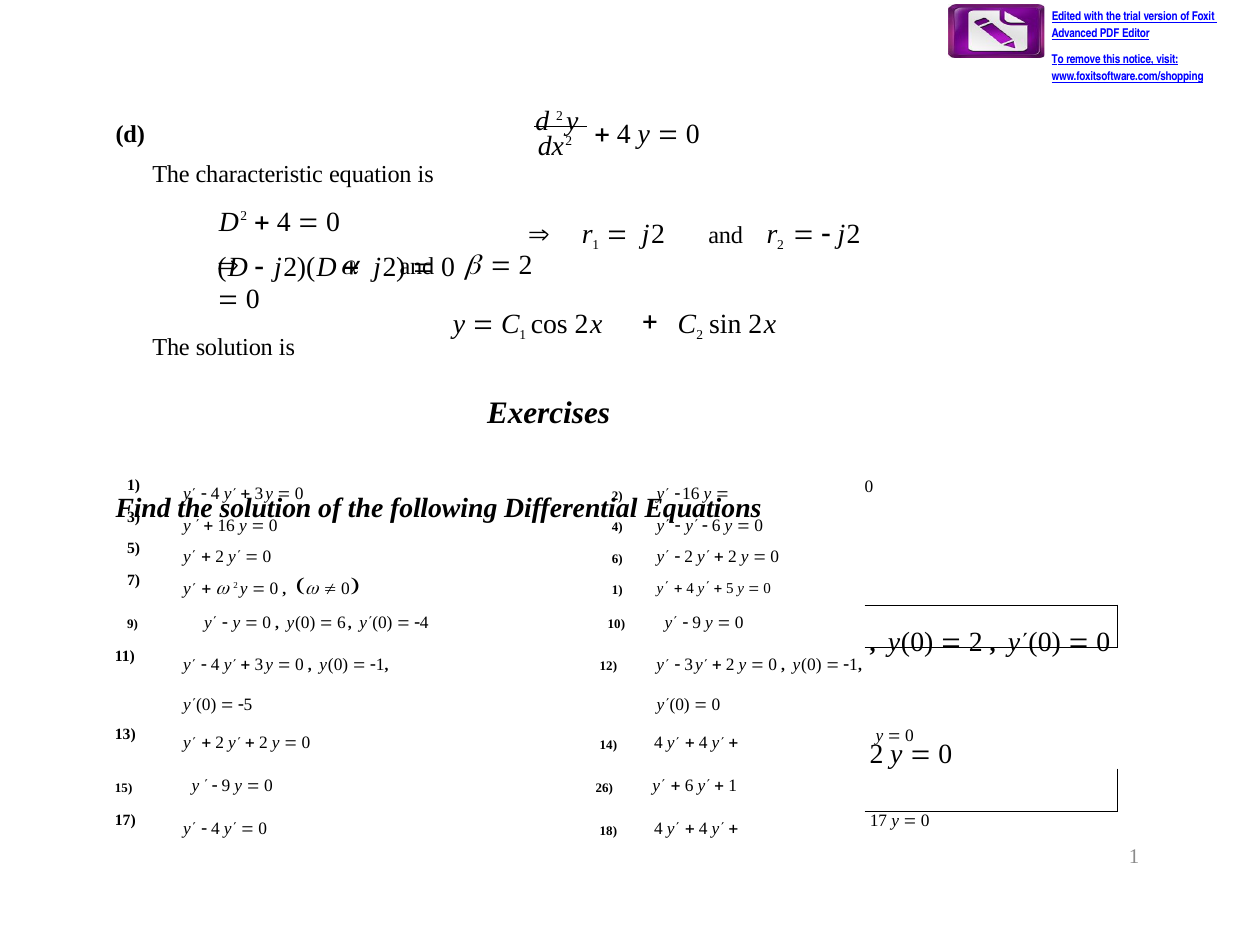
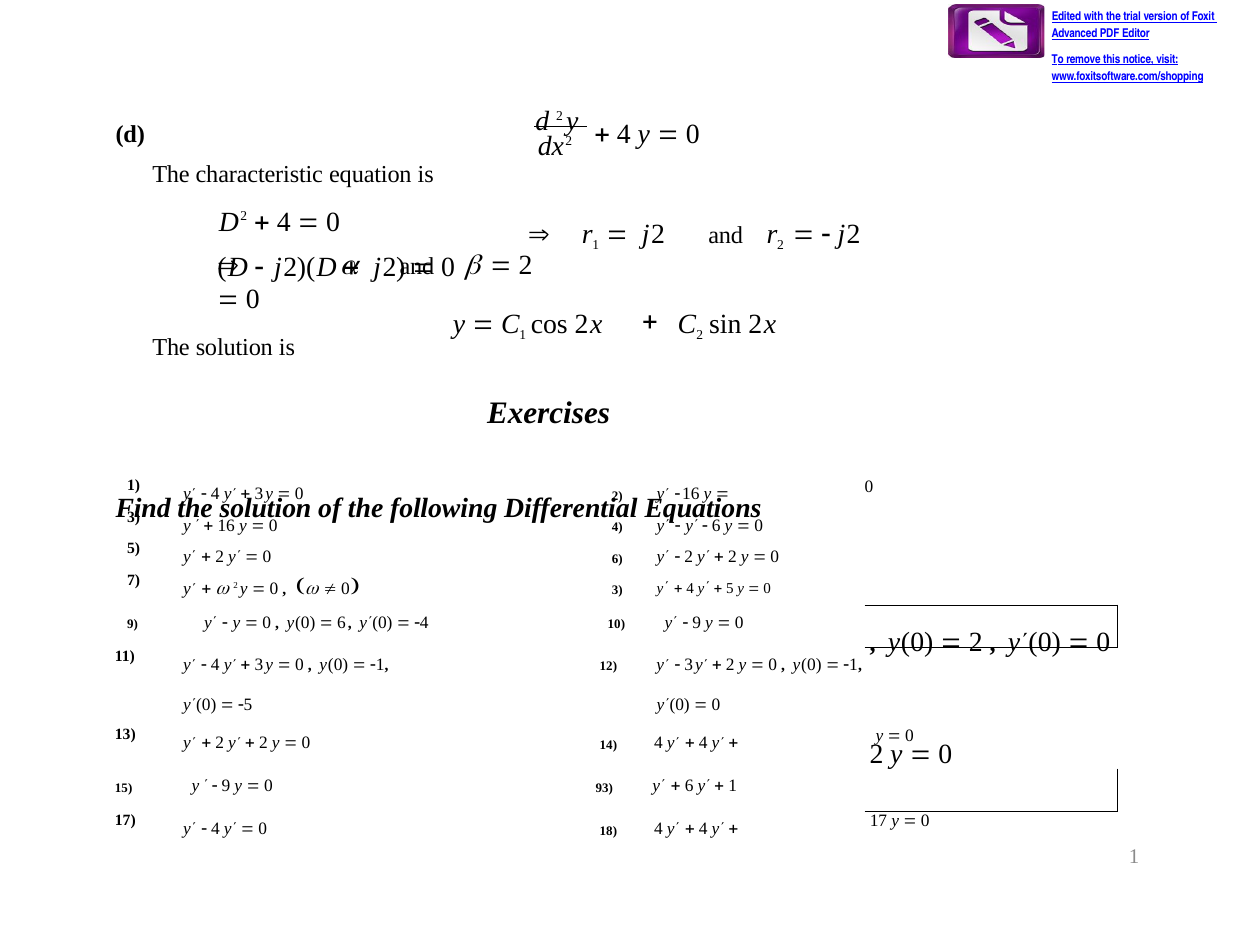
0 1: 1 -> 3
26: 26 -> 93
